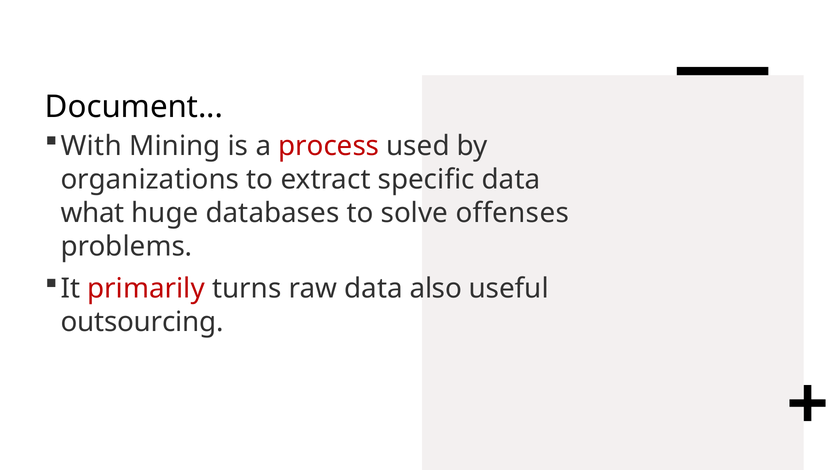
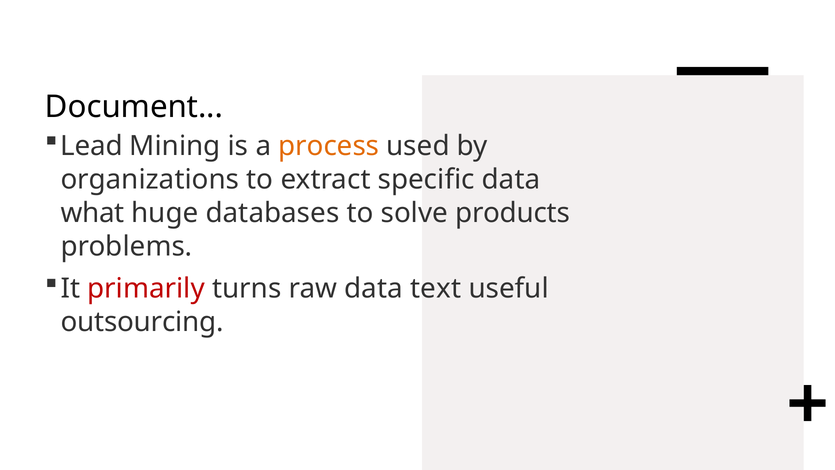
With: With -> Lead
process colour: red -> orange
offenses: offenses -> products
also: also -> text
